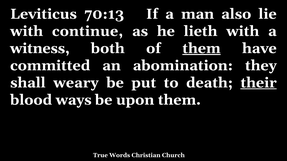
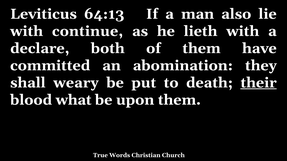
70:13: 70:13 -> 64:13
witness: witness -> declare
them at (201, 49) underline: present -> none
ways: ways -> what
